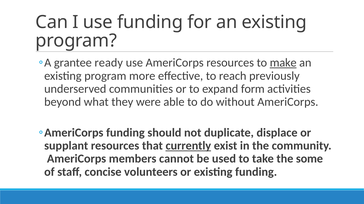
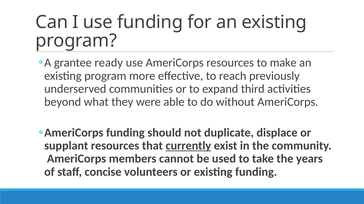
make underline: present -> none
form: form -> third
some: some -> years
